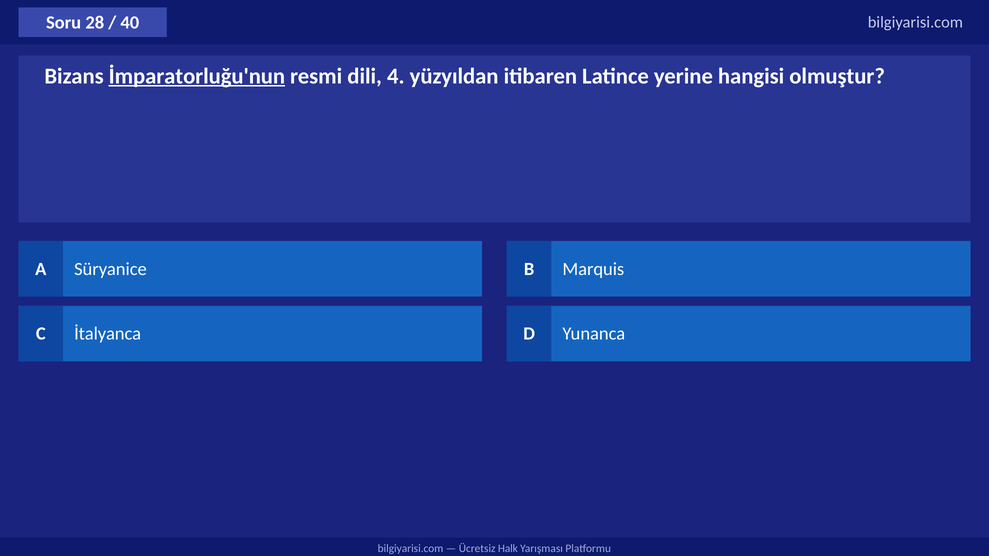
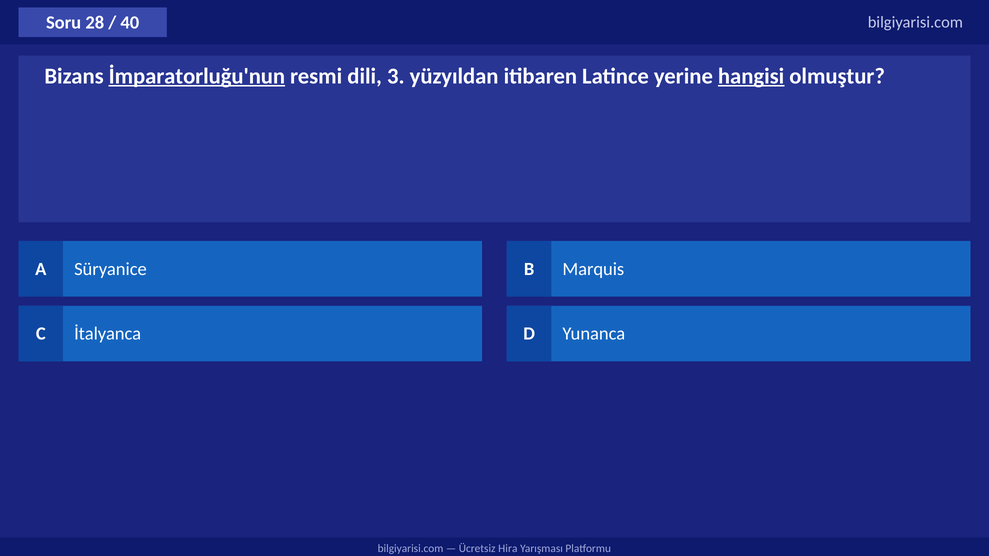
4: 4 -> 3
hangisi underline: none -> present
Halk: Halk -> Hira
